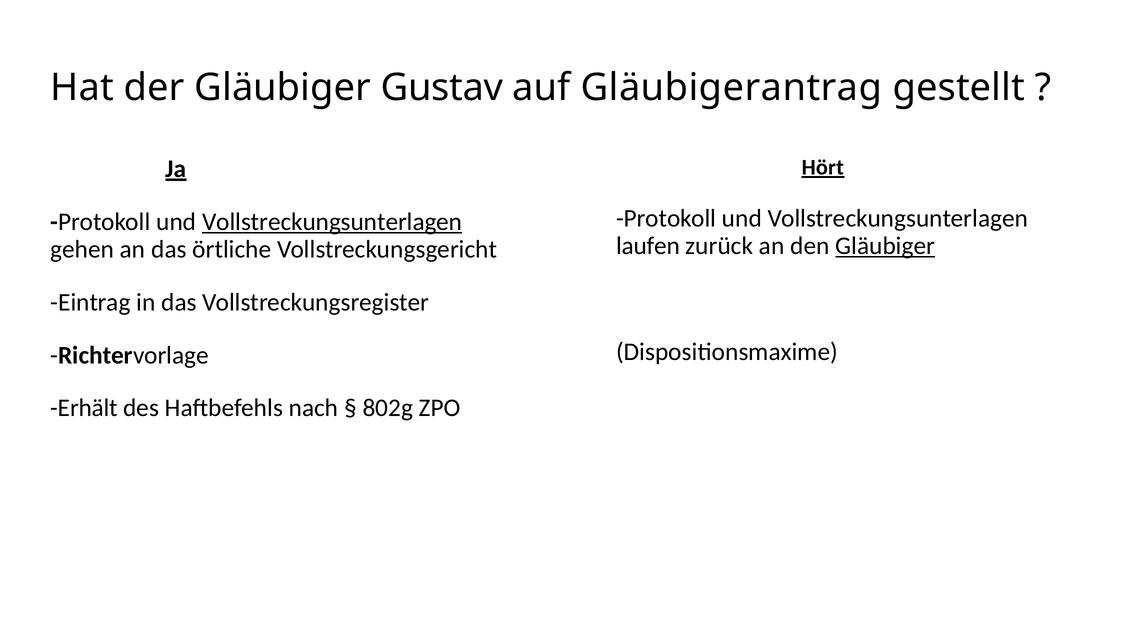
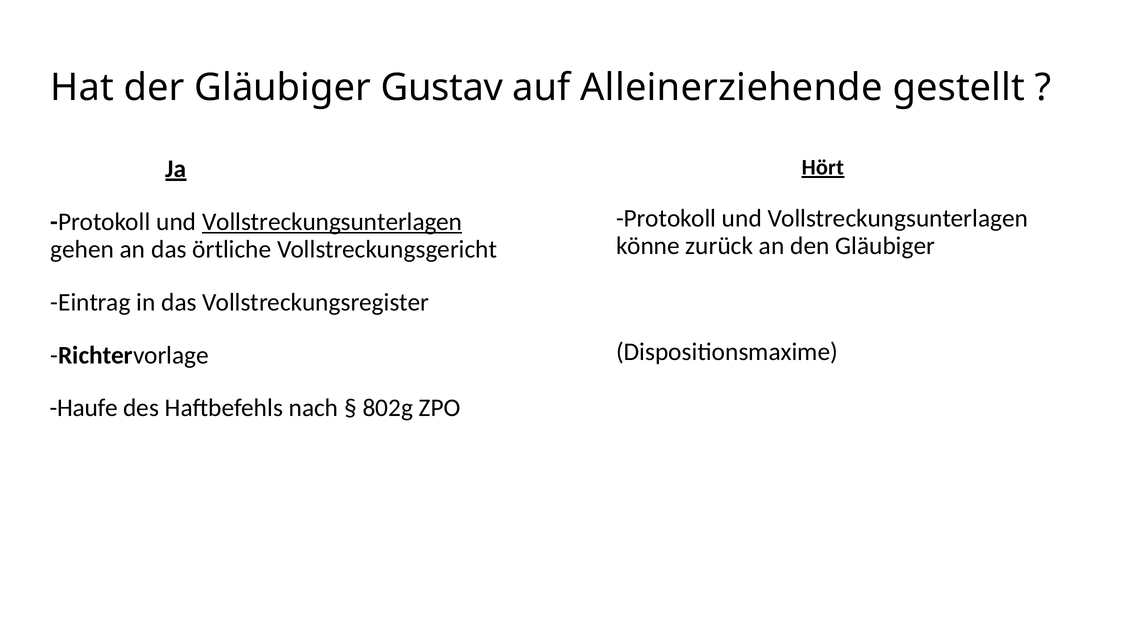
Gläubigerantrag: Gläubigerantrag -> Alleinerziehende
laufen: laufen -> könne
Gläubiger at (885, 246) underline: present -> none
Erhält: Erhält -> Haufe
